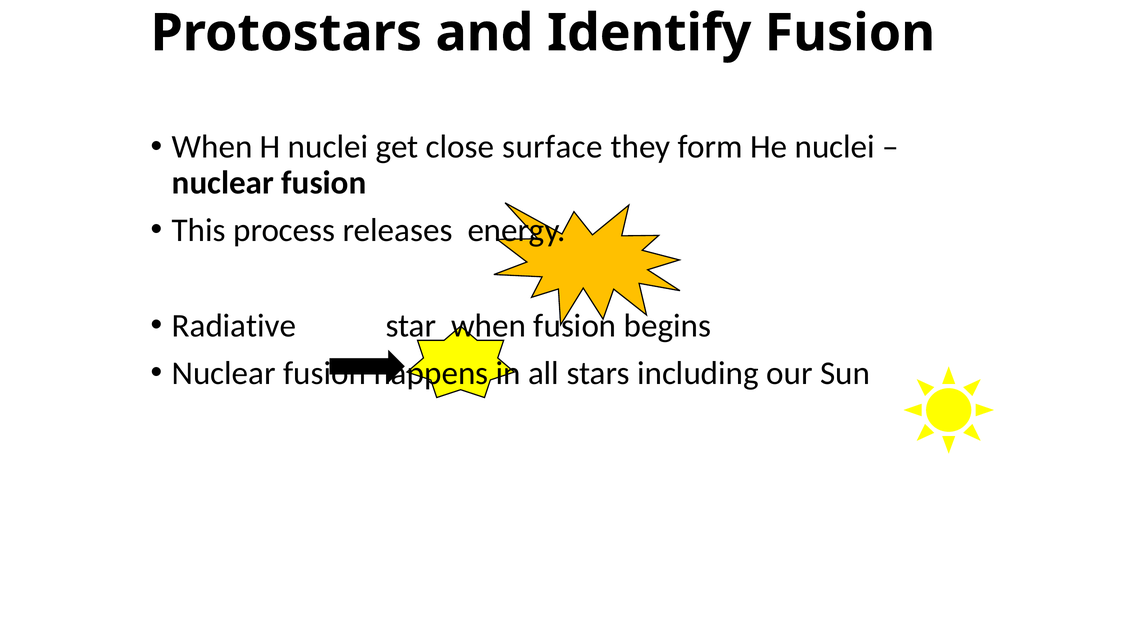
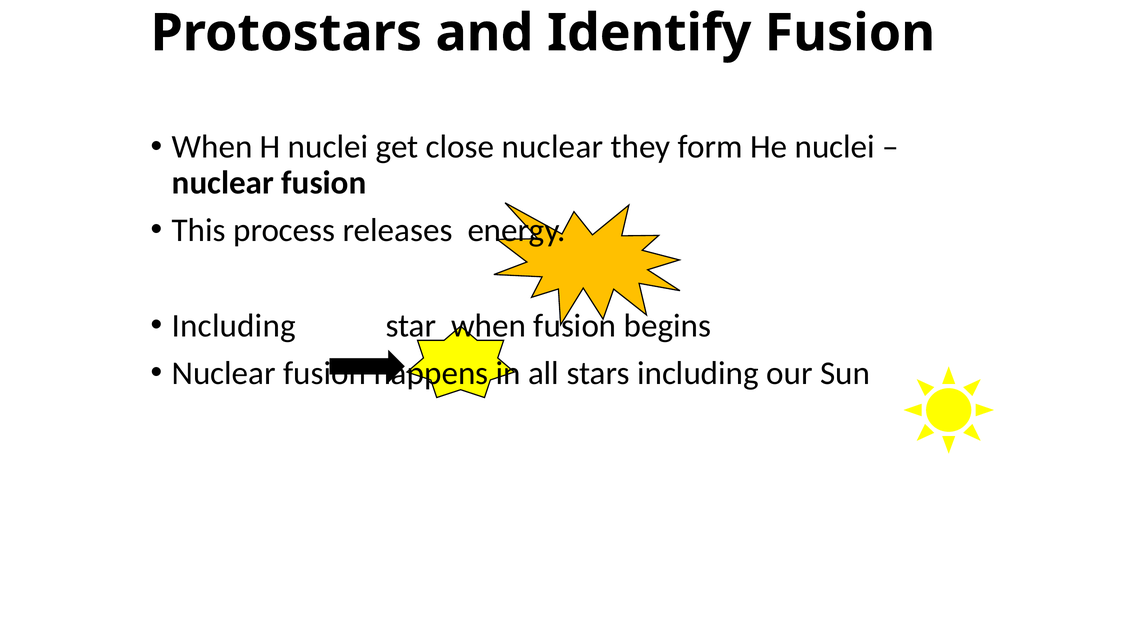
close surface: surface -> nuclear
Radiative at (234, 326): Radiative -> Including
